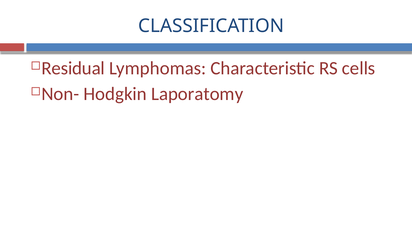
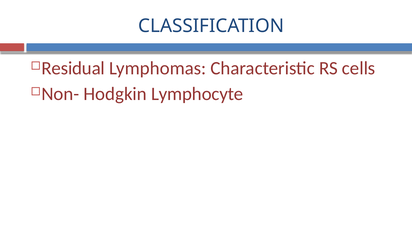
Laporatomy: Laporatomy -> Lymphocyte
